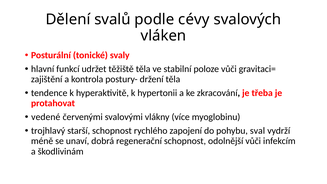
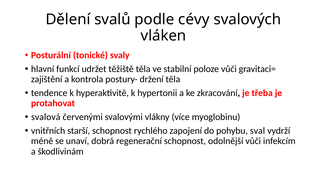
vedené: vedené -> svalová
trojhlavý: trojhlavý -> vnitřních
